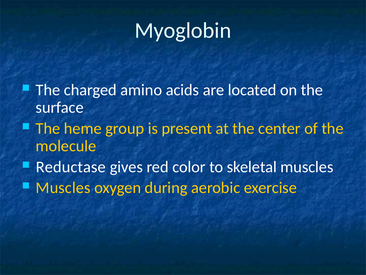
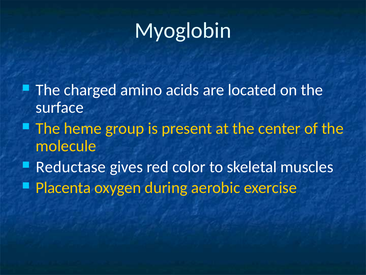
Muscles at (63, 187): Muscles -> Placenta
